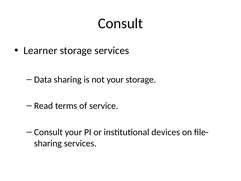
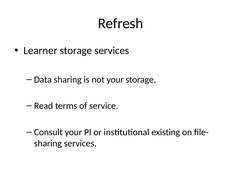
Consult at (120, 23): Consult -> Refresh
devices: devices -> existing
